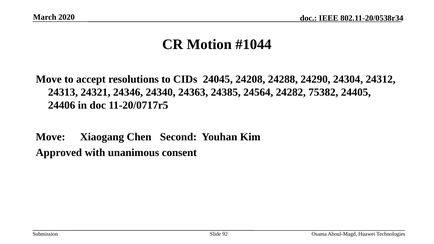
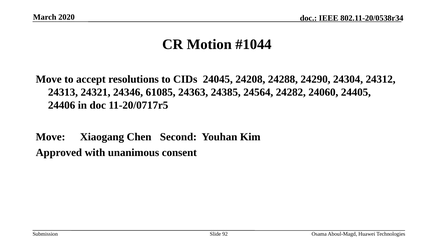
24340: 24340 -> 61085
75382: 75382 -> 24060
